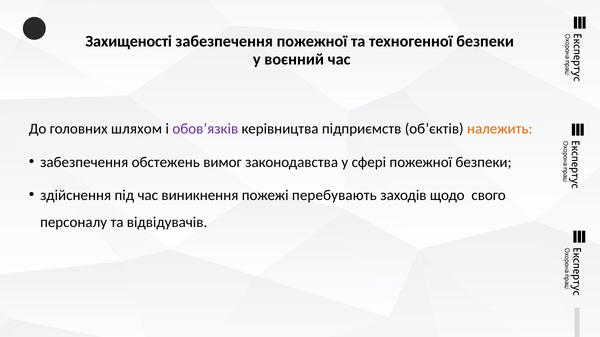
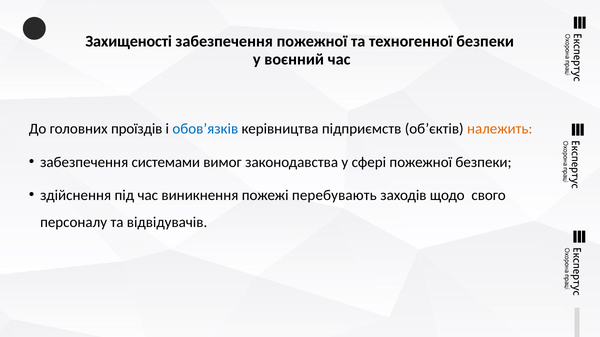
шляхом: шляхом -> проїздів
обов’язків colour: purple -> blue
обстежень: обстежень -> системами
